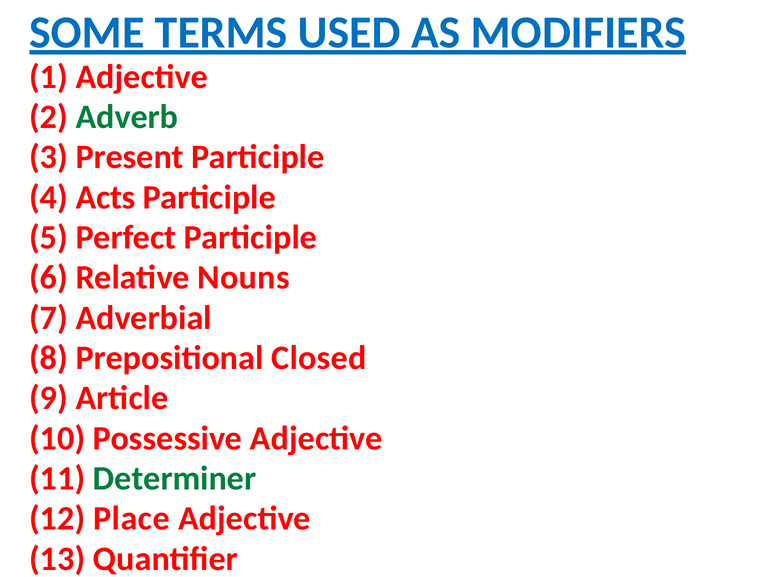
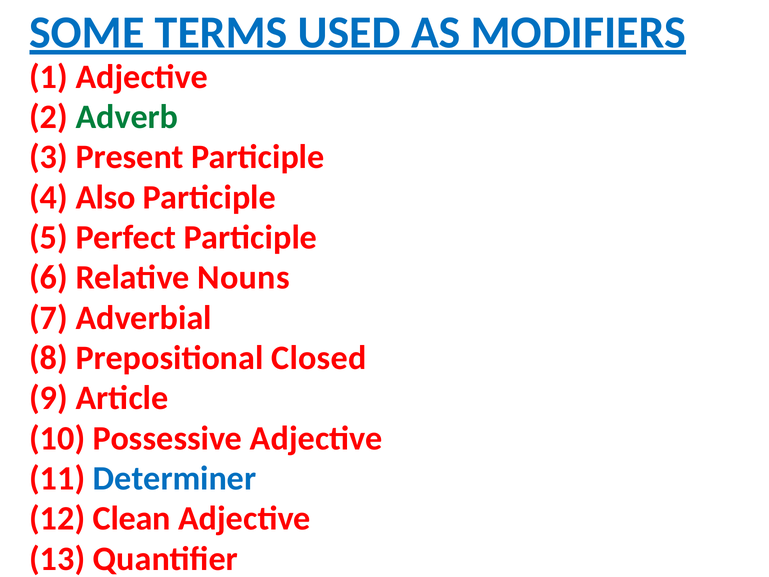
Acts: Acts -> Also
Determiner colour: green -> blue
Place: Place -> Clean
